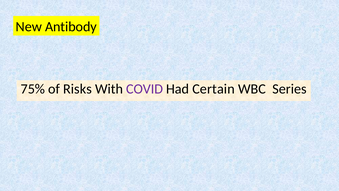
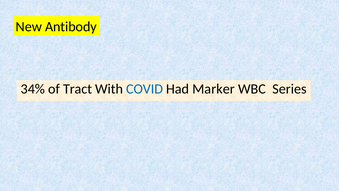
75%: 75% -> 34%
Risks: Risks -> Tract
COVID colour: purple -> blue
Certain: Certain -> Marker
